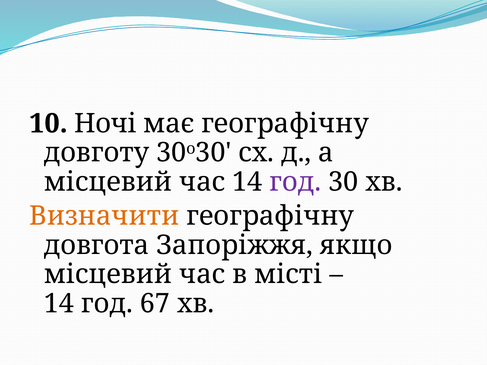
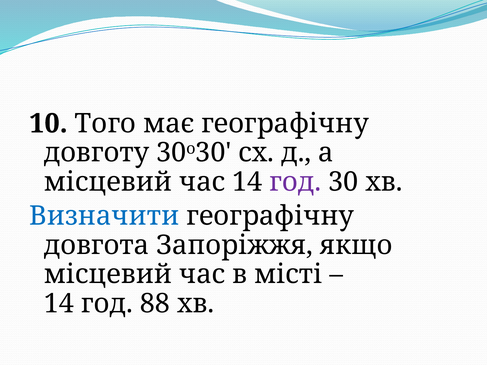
Ночі: Ночі -> Того
Визначити colour: orange -> blue
67: 67 -> 88
